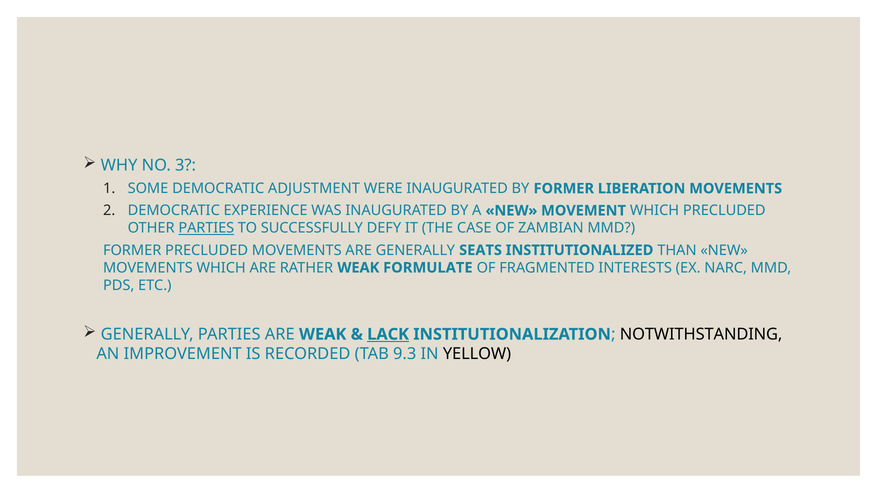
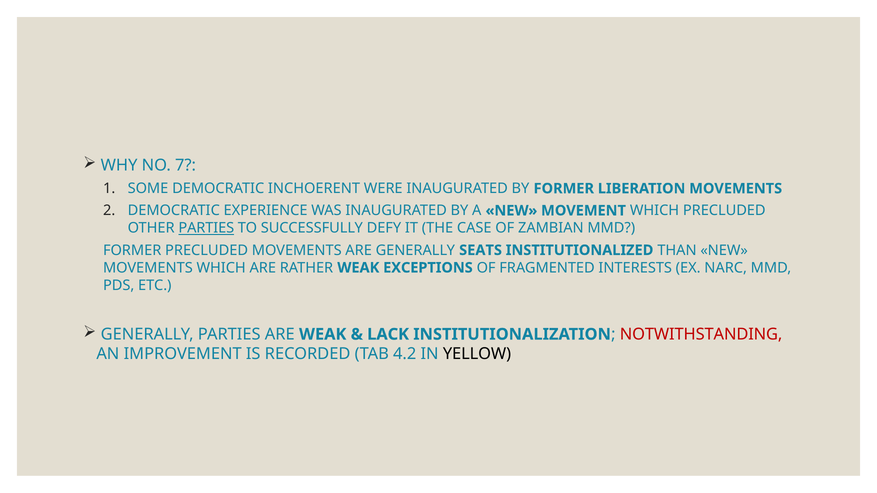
3: 3 -> 7
ADJUSTMENT: ADJUSTMENT -> INCHOERENT
FORMULATE: FORMULATE -> EXCEPTIONS
LACK underline: present -> none
NOTWITHSTANDING colour: black -> red
9.3: 9.3 -> 4.2
